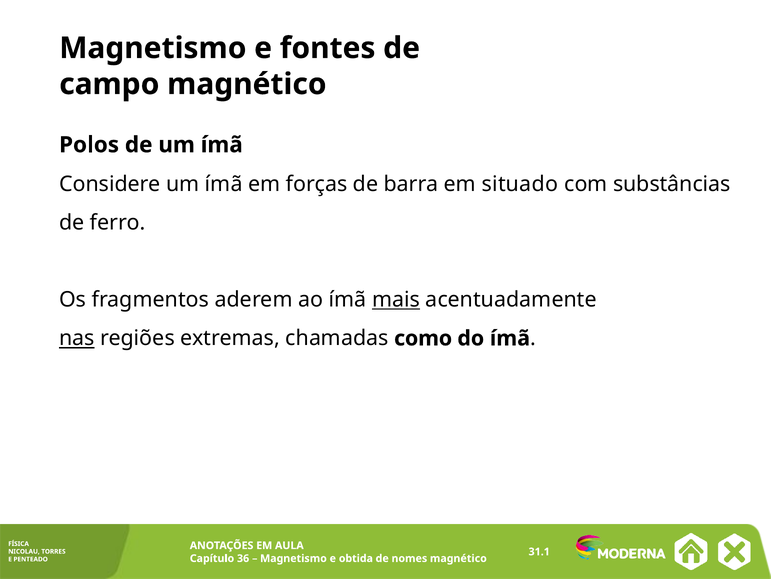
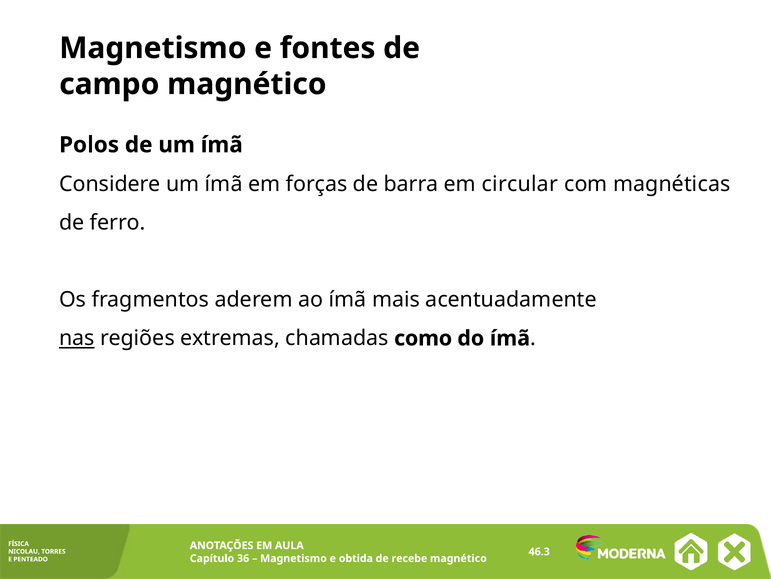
situado: situado -> circular
substâncias: substâncias -> magnéticas
mais underline: present -> none
31.1: 31.1 -> 46.3
nomes: nomes -> recebe
